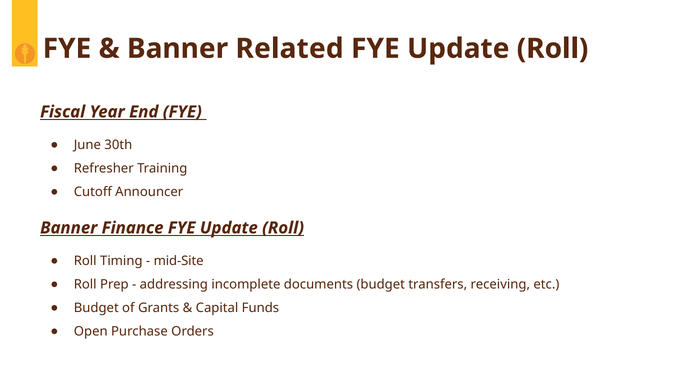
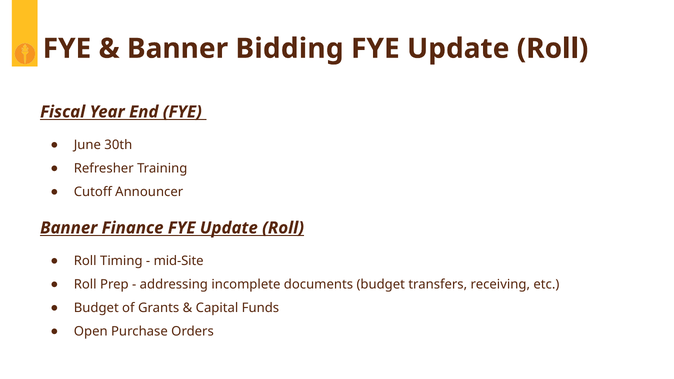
Related: Related -> Bidding
